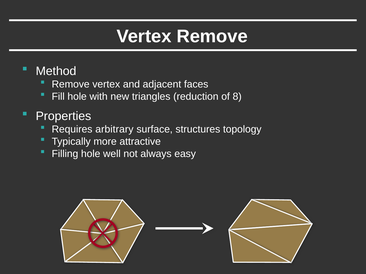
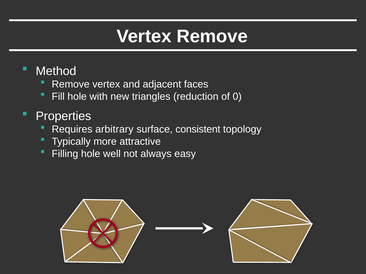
8: 8 -> 0
structures: structures -> consistent
